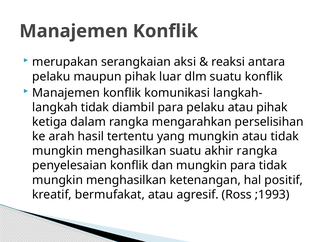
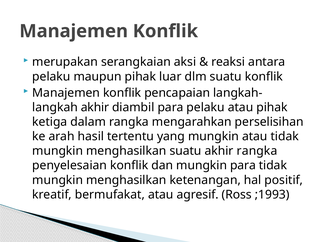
komunikasi: komunikasi -> pencapaian
tidak at (95, 107): tidak -> akhir
